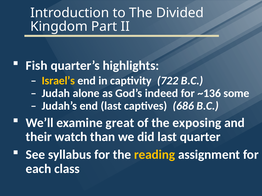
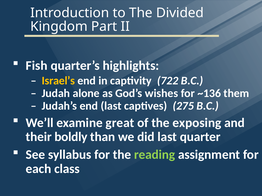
indeed: indeed -> wishes
some: some -> them
686: 686 -> 275
watch: watch -> boldly
reading colour: yellow -> light green
